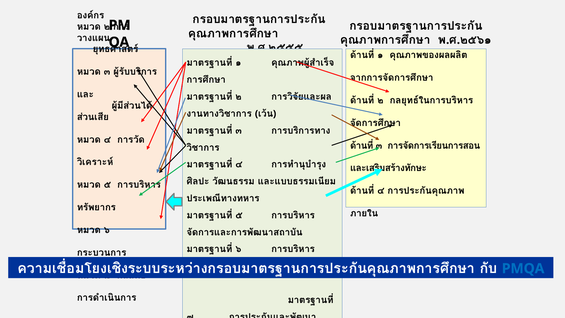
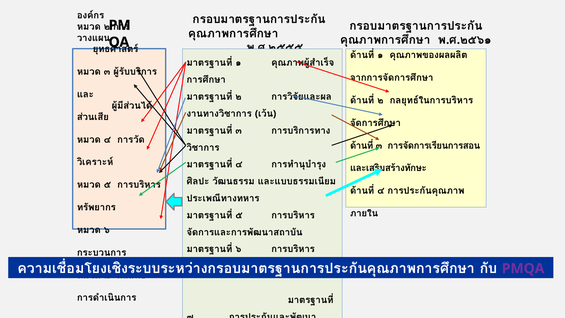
PMQA colour: blue -> purple
